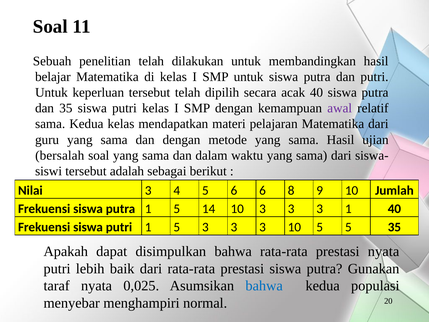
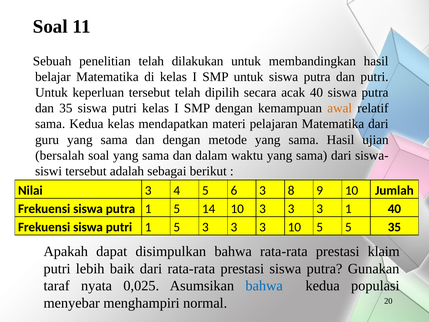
awal colour: purple -> orange
6 6: 6 -> 3
prestasi nyata: nyata -> klaim
